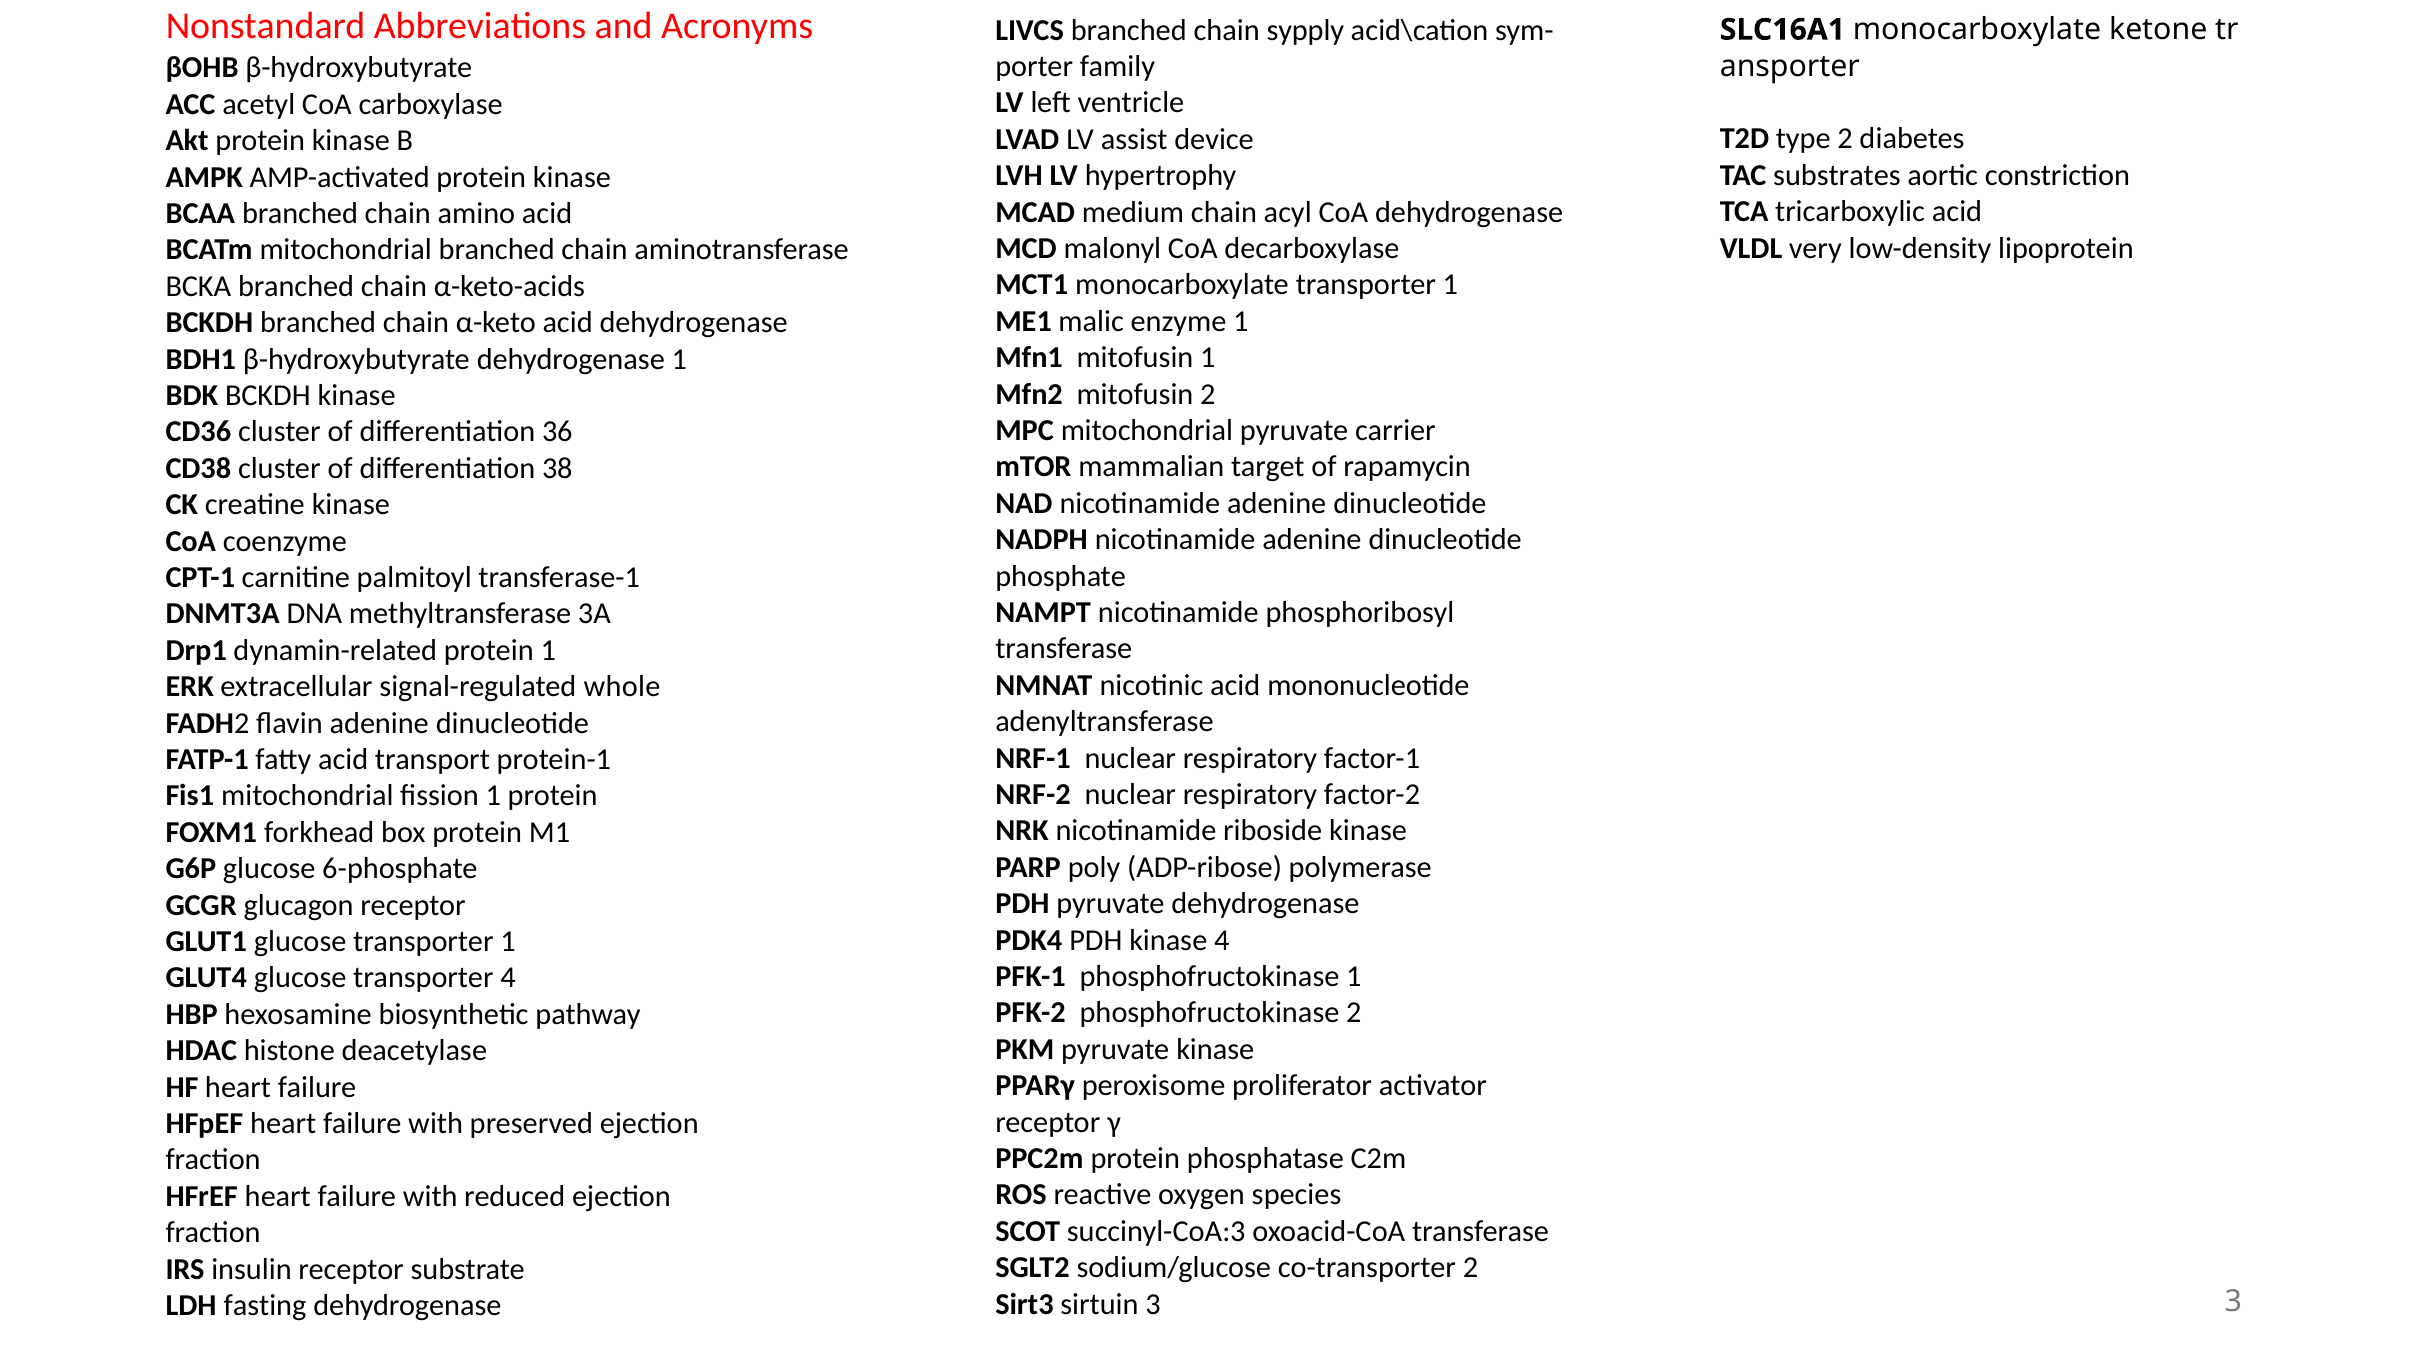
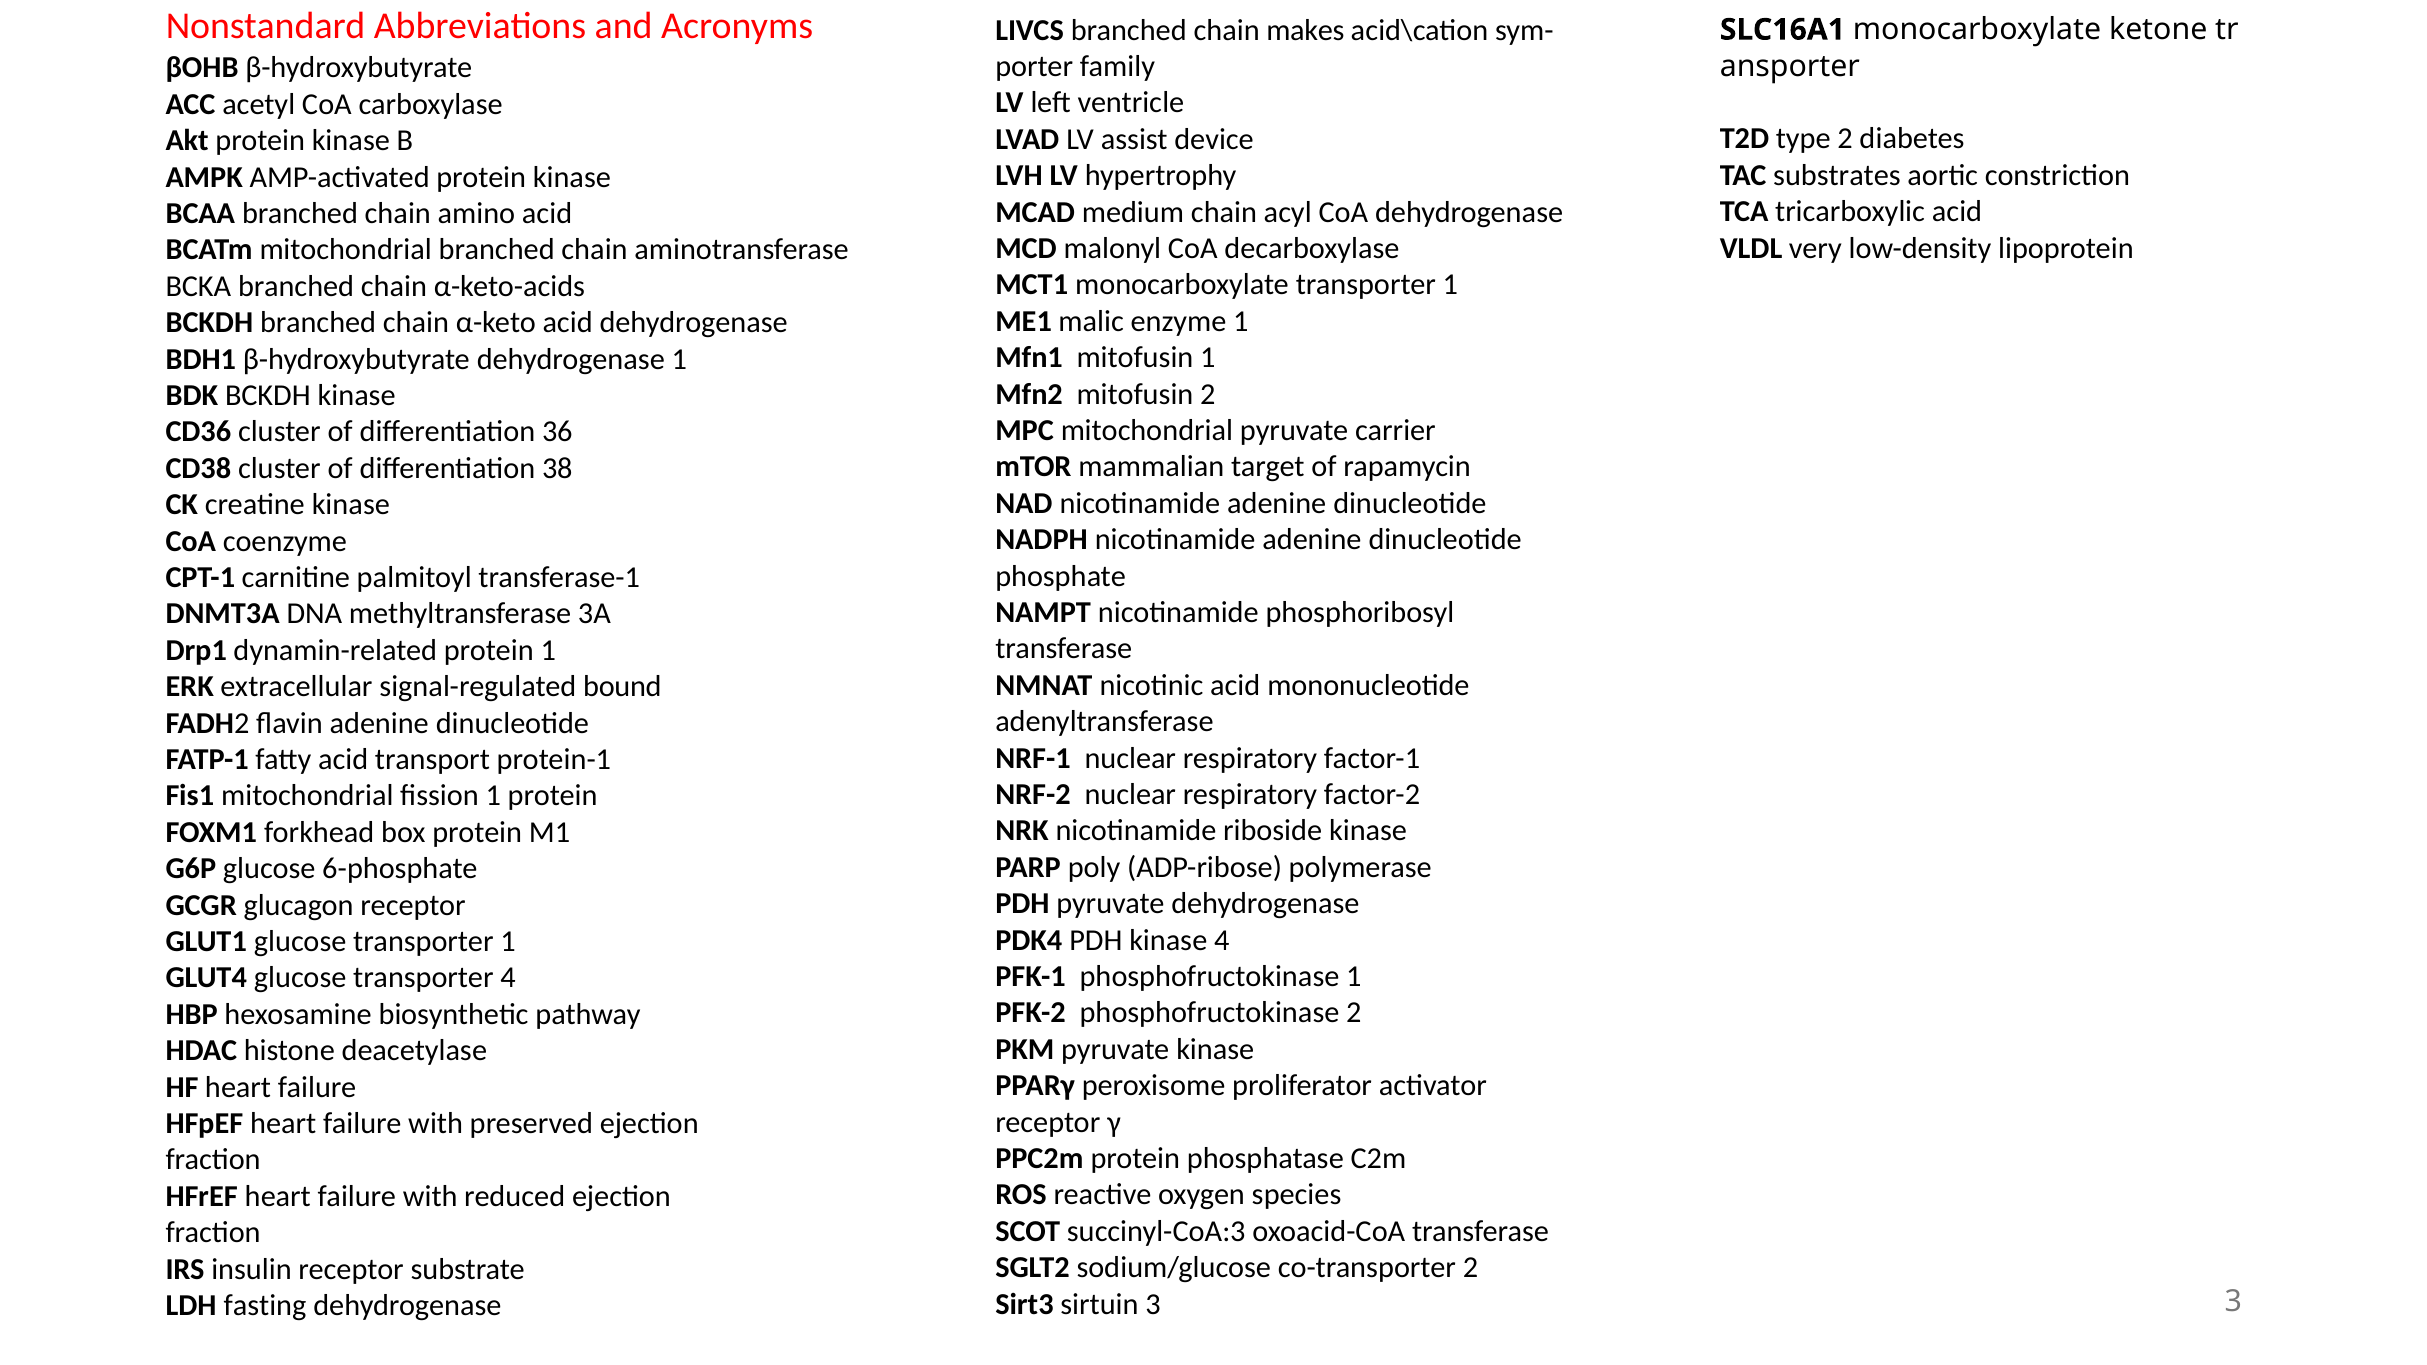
sypply: sypply -> makes
whole: whole -> bound
